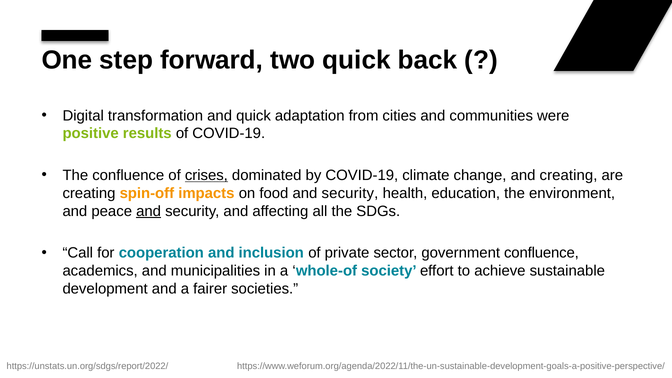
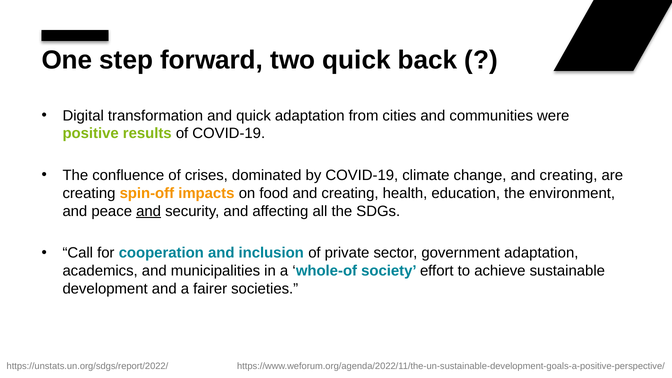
crises underline: present -> none
food and security: security -> creating
government confluence: confluence -> adaptation
